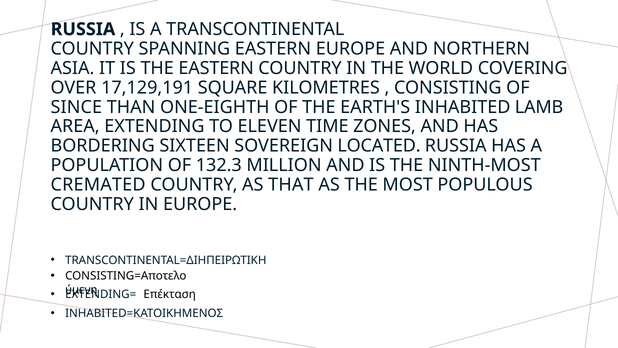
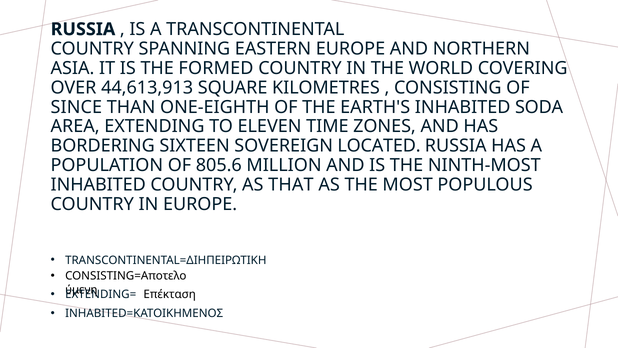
THE EASTERN: EASTERN -> FORMED
17,129,191: 17,129,191 -> 44,613,913
LAMB: LAMB -> SODA
132.3: 132.3 -> 805.6
CREMATED at (98, 185): CREMATED -> INHABITED
